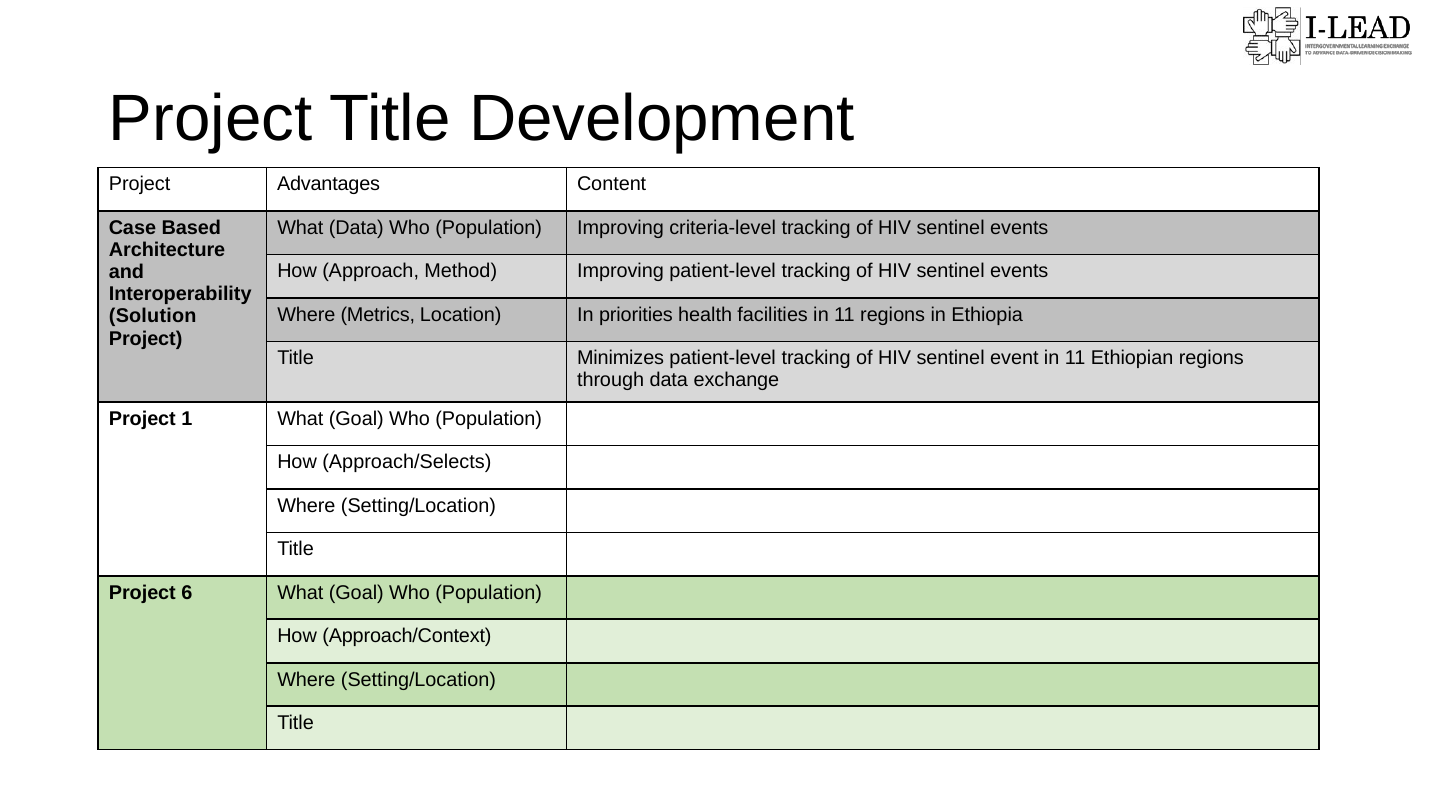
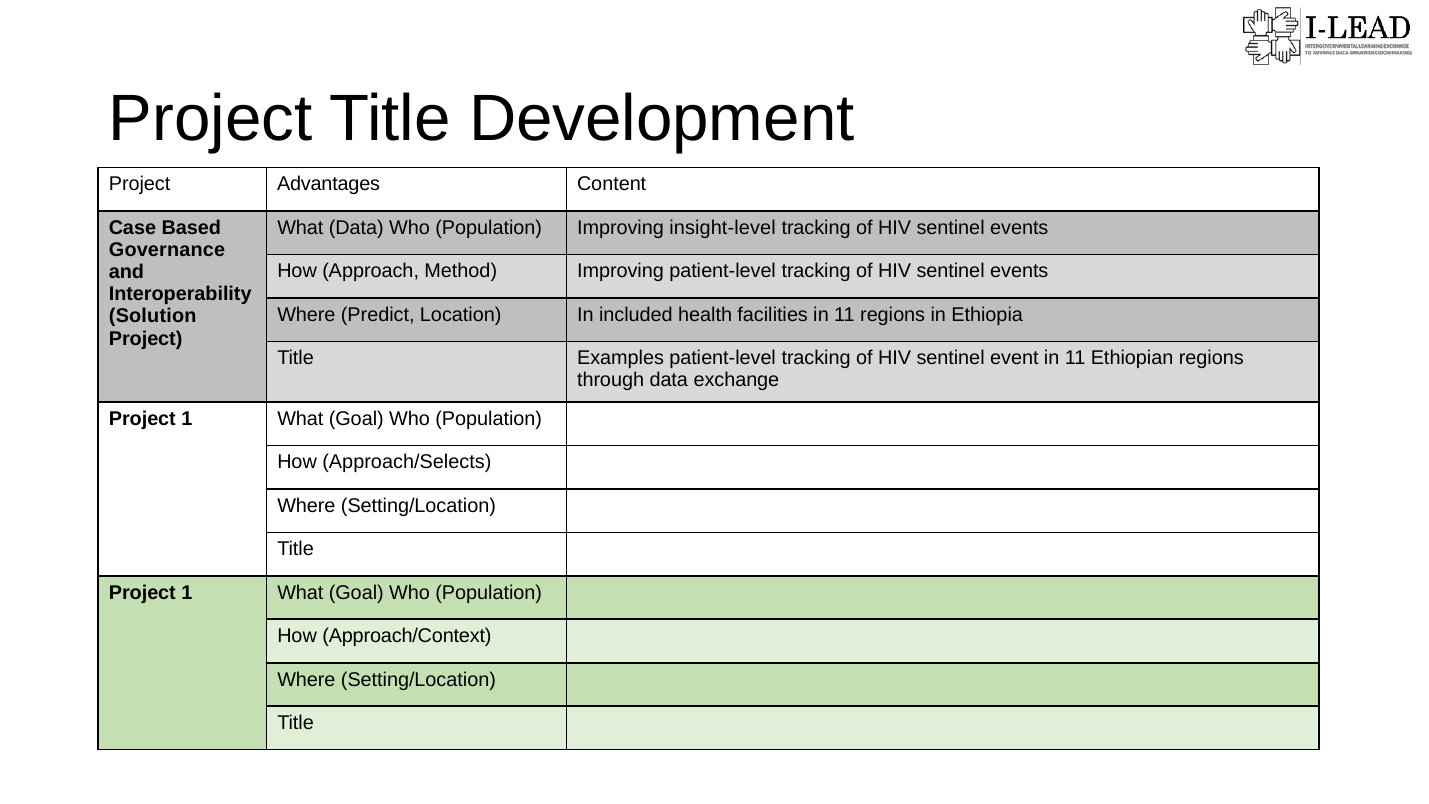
criteria-level: criteria-level -> insight-level
Architecture: Architecture -> Governance
Metrics: Metrics -> Predict
priorities: priorities -> included
Minimizes: Minimizes -> Examples
6 at (187, 592): 6 -> 1
